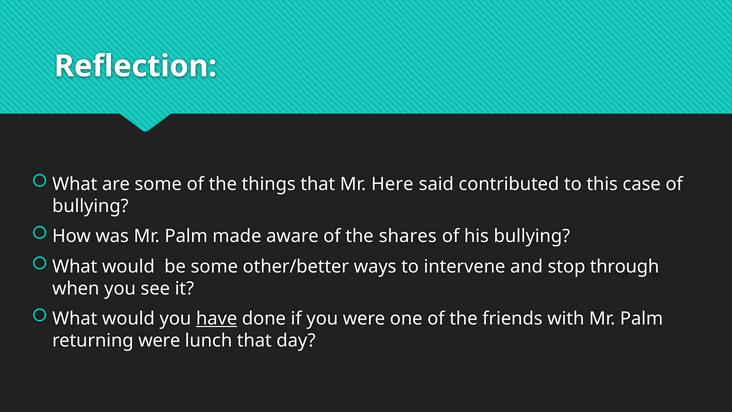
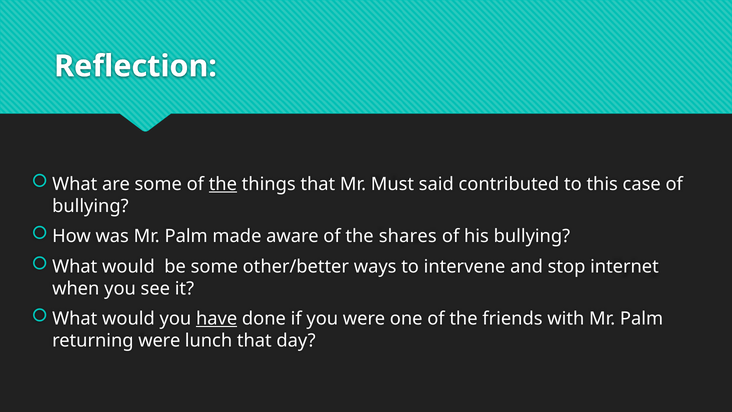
the at (223, 184) underline: none -> present
Here: Here -> Must
through: through -> internet
